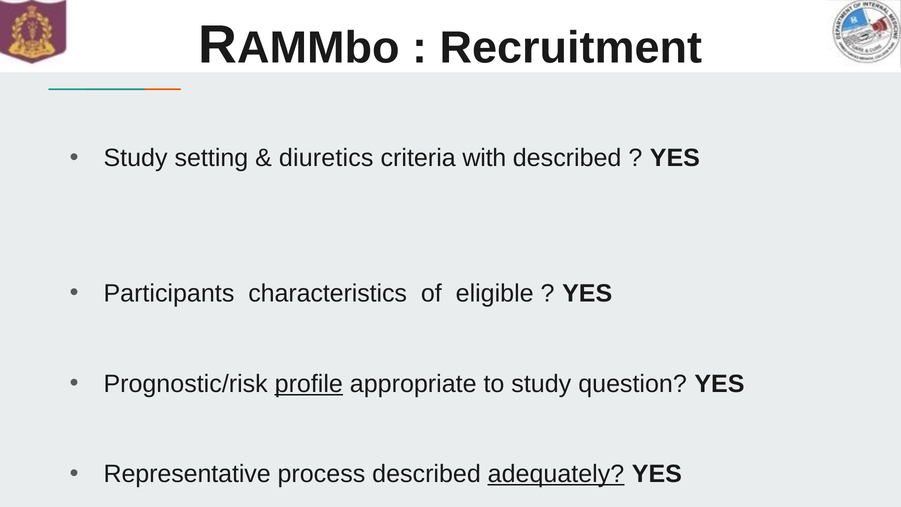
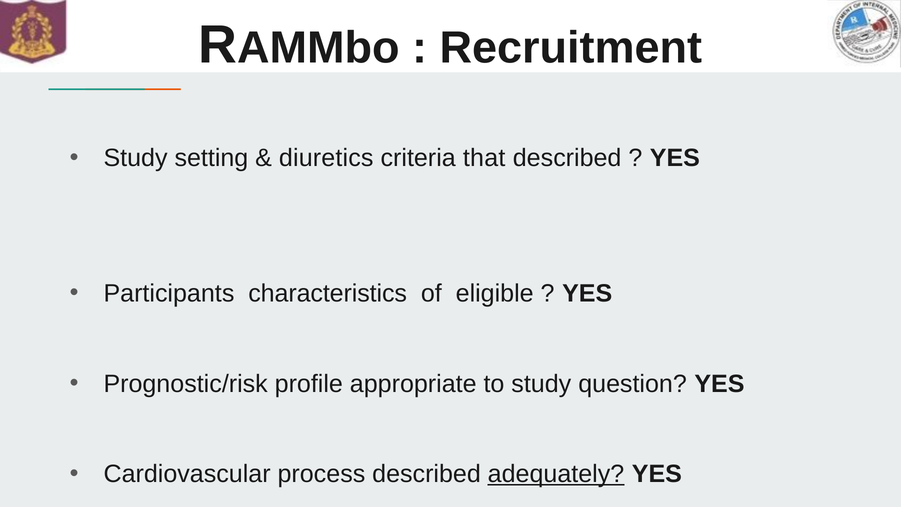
with: with -> that
profile underline: present -> none
Representative: Representative -> Cardiovascular
